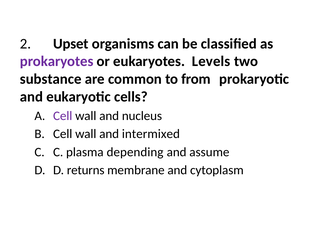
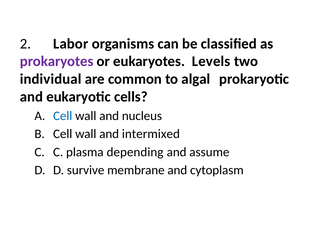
Upset: Upset -> Labor
substance: substance -> individual
from: from -> algal
Cell at (63, 116) colour: purple -> blue
returns: returns -> survive
